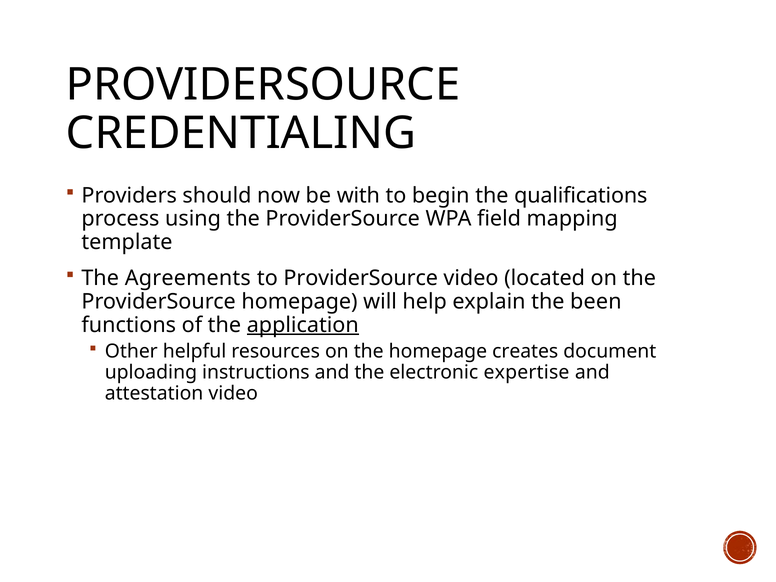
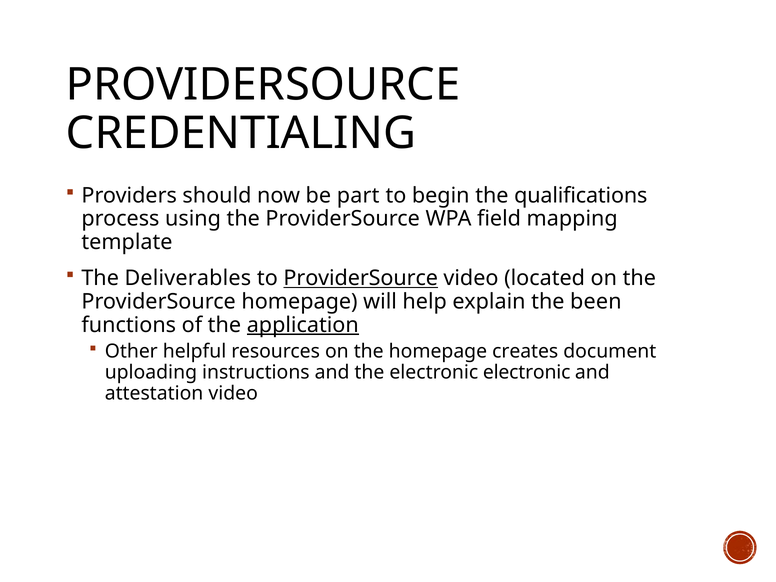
with: with -> part
Agreements: Agreements -> Deliverables
ProviderSource at (361, 278) underline: none -> present
electronic expertise: expertise -> electronic
